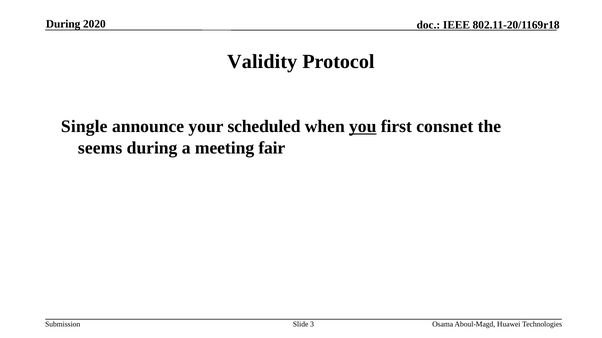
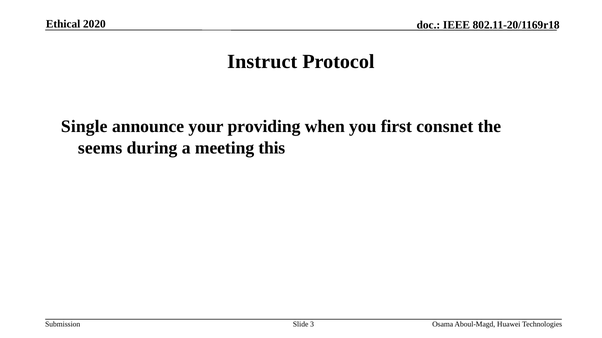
During at (63, 24): During -> Ethical
Validity: Validity -> Instruct
scheduled: scheduled -> providing
you underline: present -> none
fair: fair -> this
